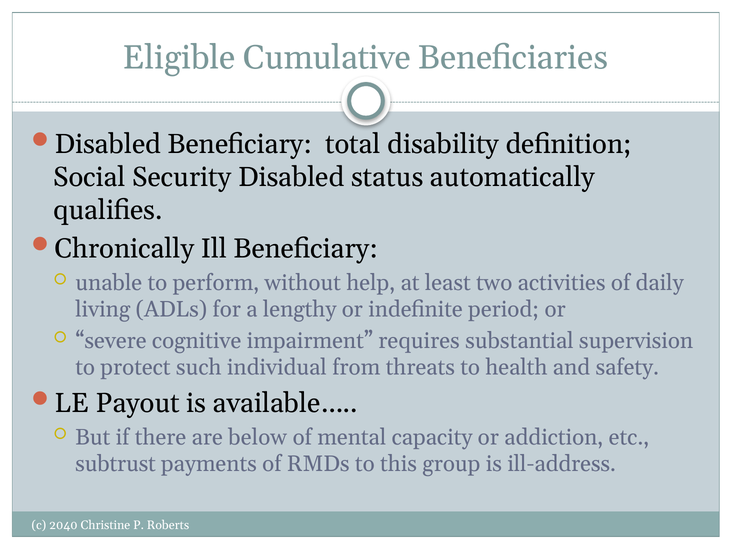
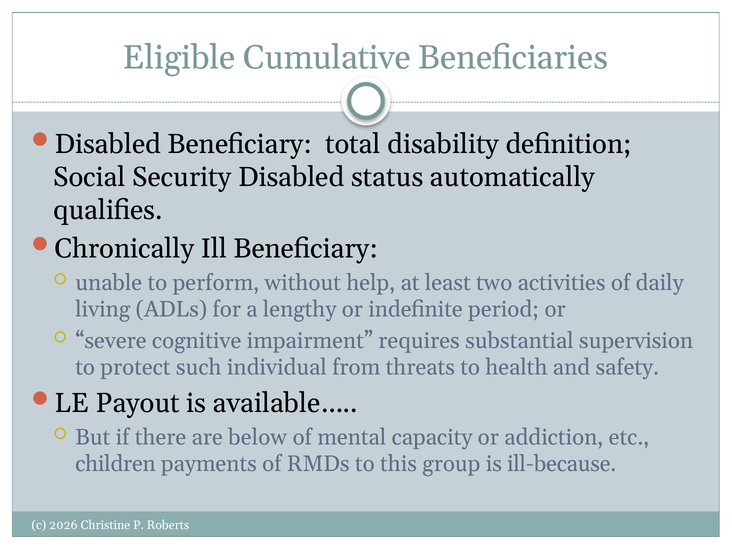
subtrust: subtrust -> children
ill-address: ill-address -> ill-because
2040: 2040 -> 2026
